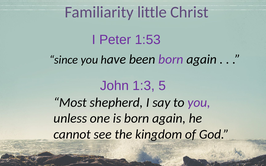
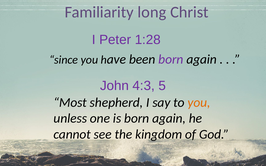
little: little -> long
1:53: 1:53 -> 1:28
1:3: 1:3 -> 4:3
you at (199, 103) colour: purple -> orange
